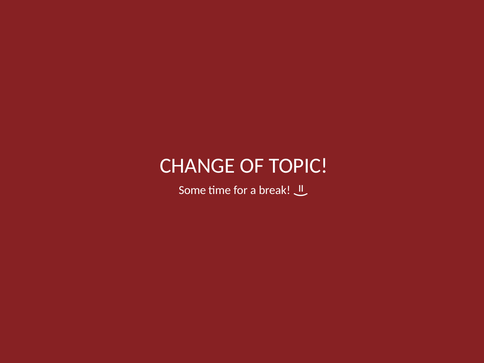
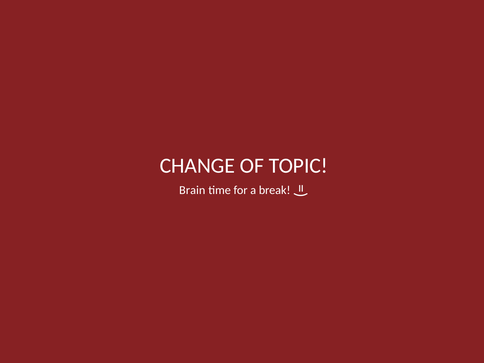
Some: Some -> Brain
